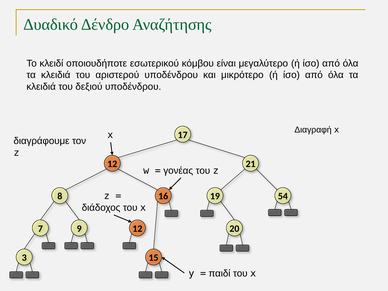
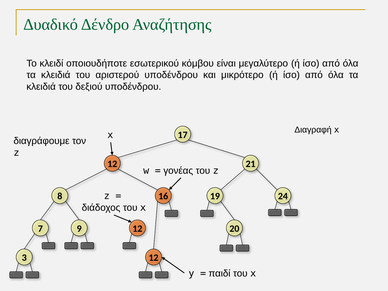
54: 54 -> 24
3 15: 15 -> 12
